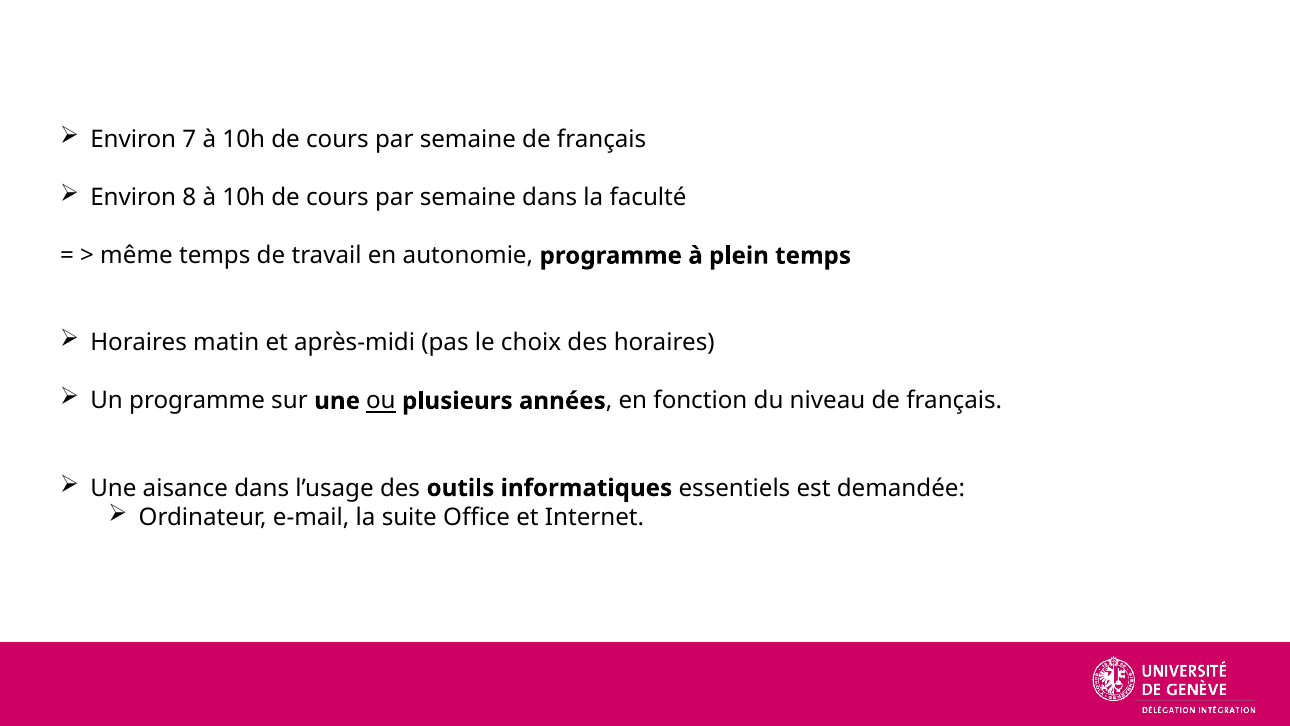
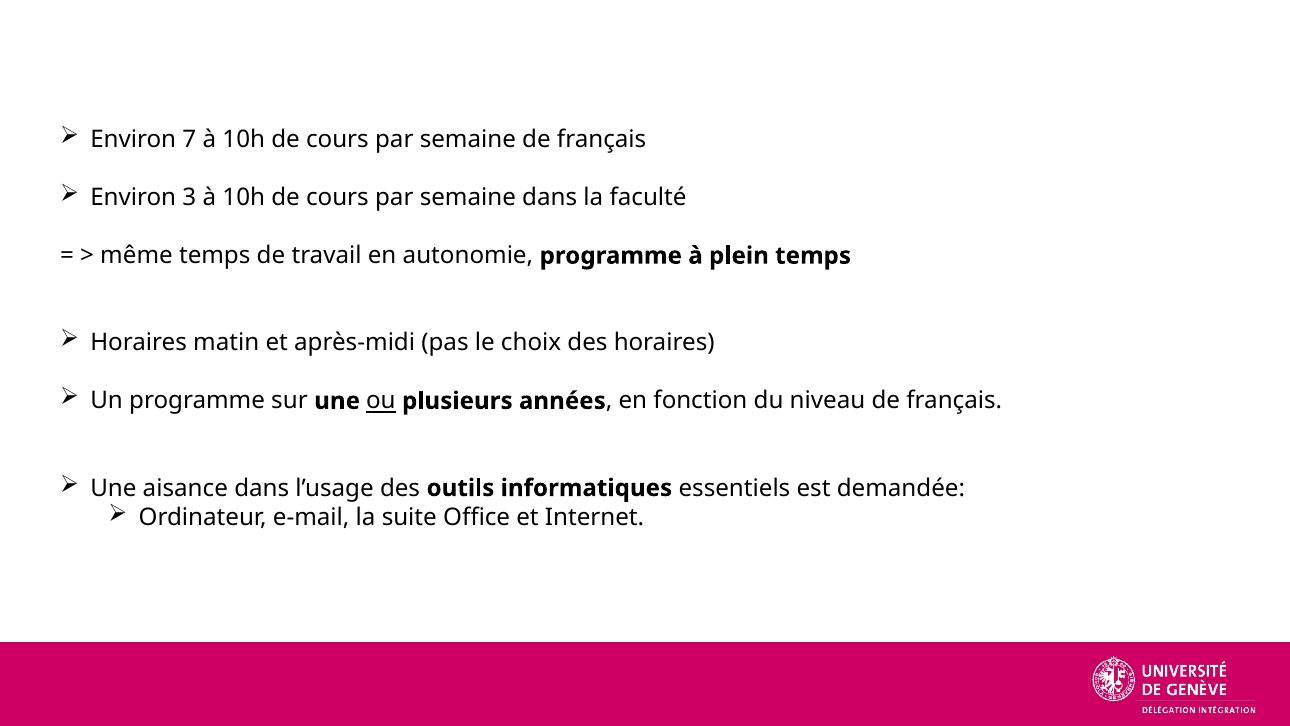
8: 8 -> 3
